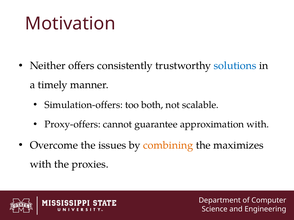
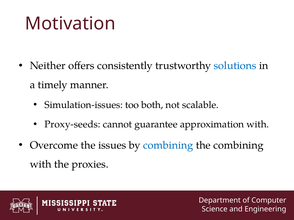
Simulation-offers: Simulation-offers -> Simulation-issues
Proxy-offers: Proxy-offers -> Proxy-seeds
combining at (168, 145) colour: orange -> blue
the maximizes: maximizes -> combining
